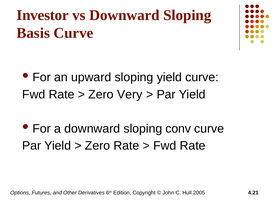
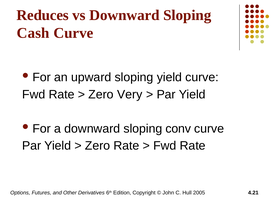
Investor: Investor -> Reduces
Basis: Basis -> Cash
